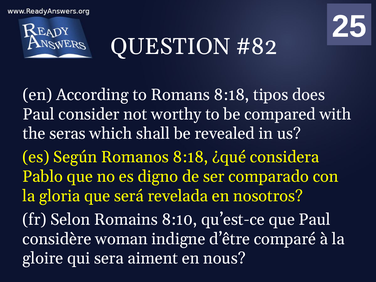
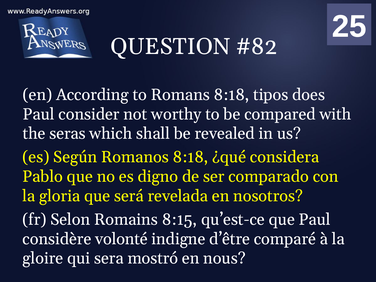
8:10: 8:10 -> 8:15
woman: woman -> volonté
aiment: aiment -> mostró
